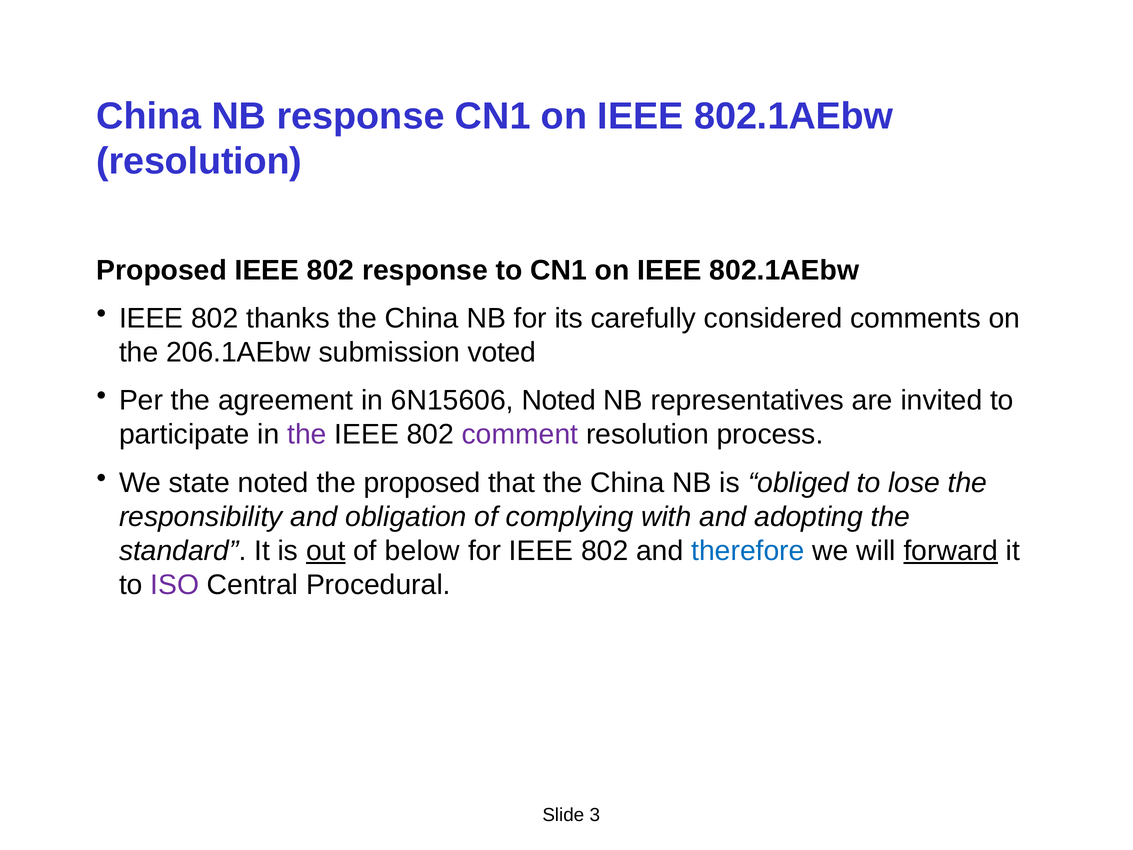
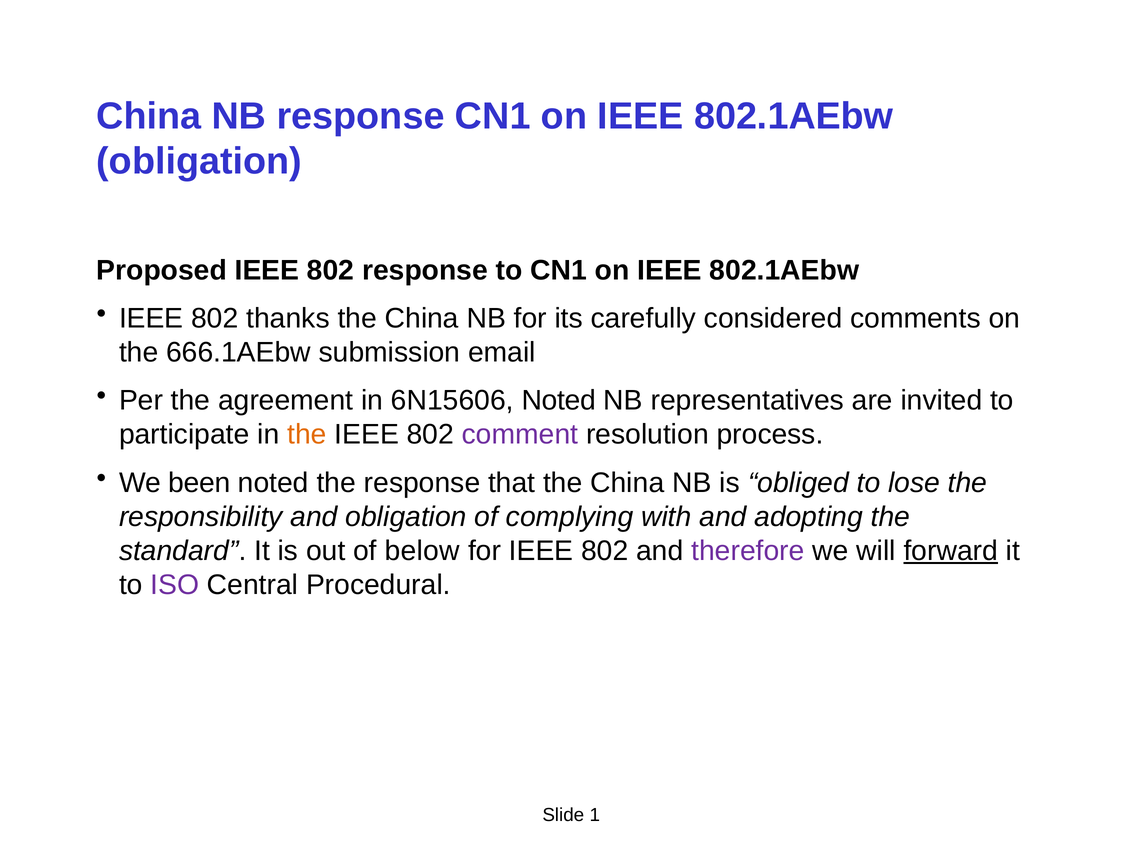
resolution at (199, 161): resolution -> obligation
206.1AEbw: 206.1AEbw -> 666.1AEbw
voted: voted -> email
the at (307, 434) colour: purple -> orange
state: state -> been
the proposed: proposed -> response
out underline: present -> none
therefore colour: blue -> purple
3: 3 -> 1
